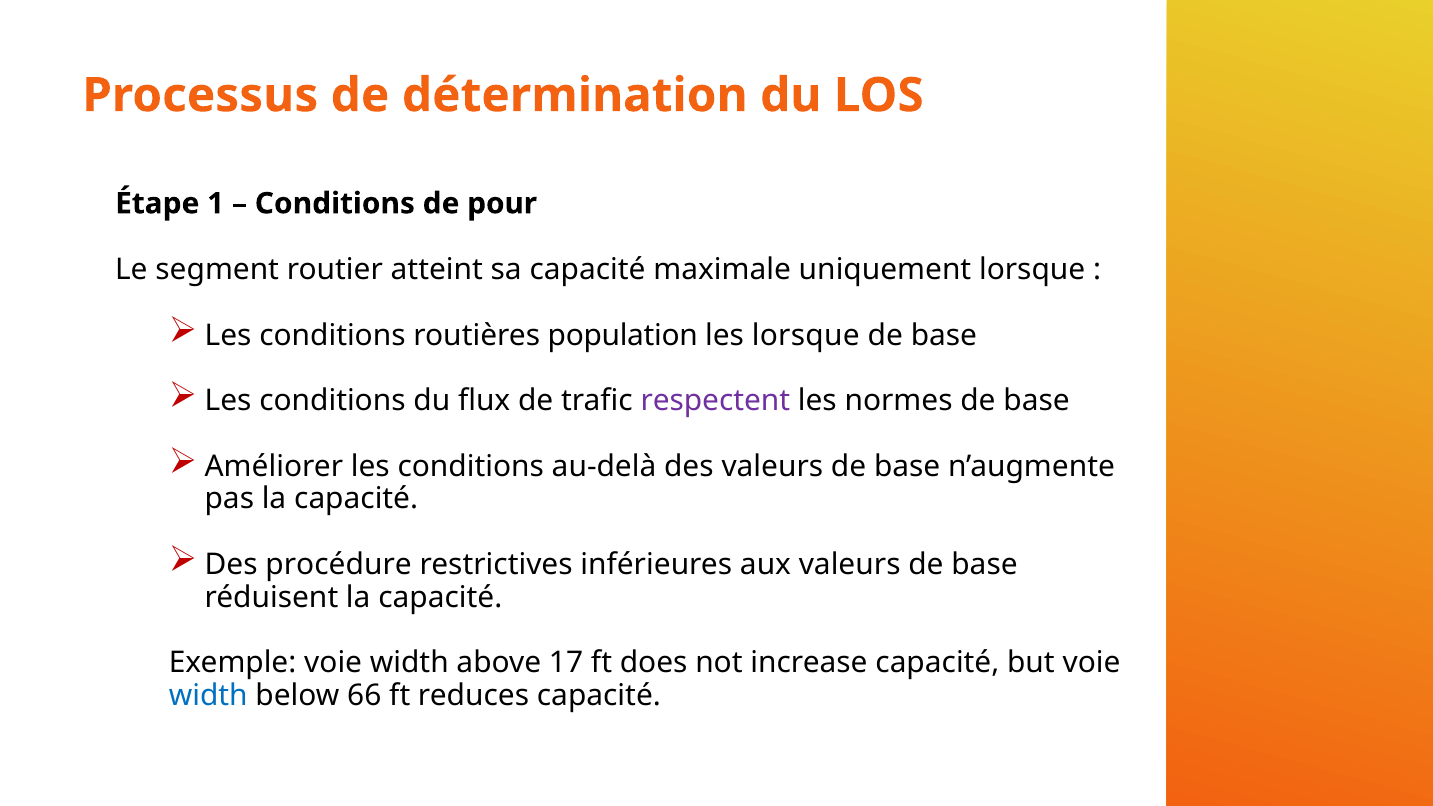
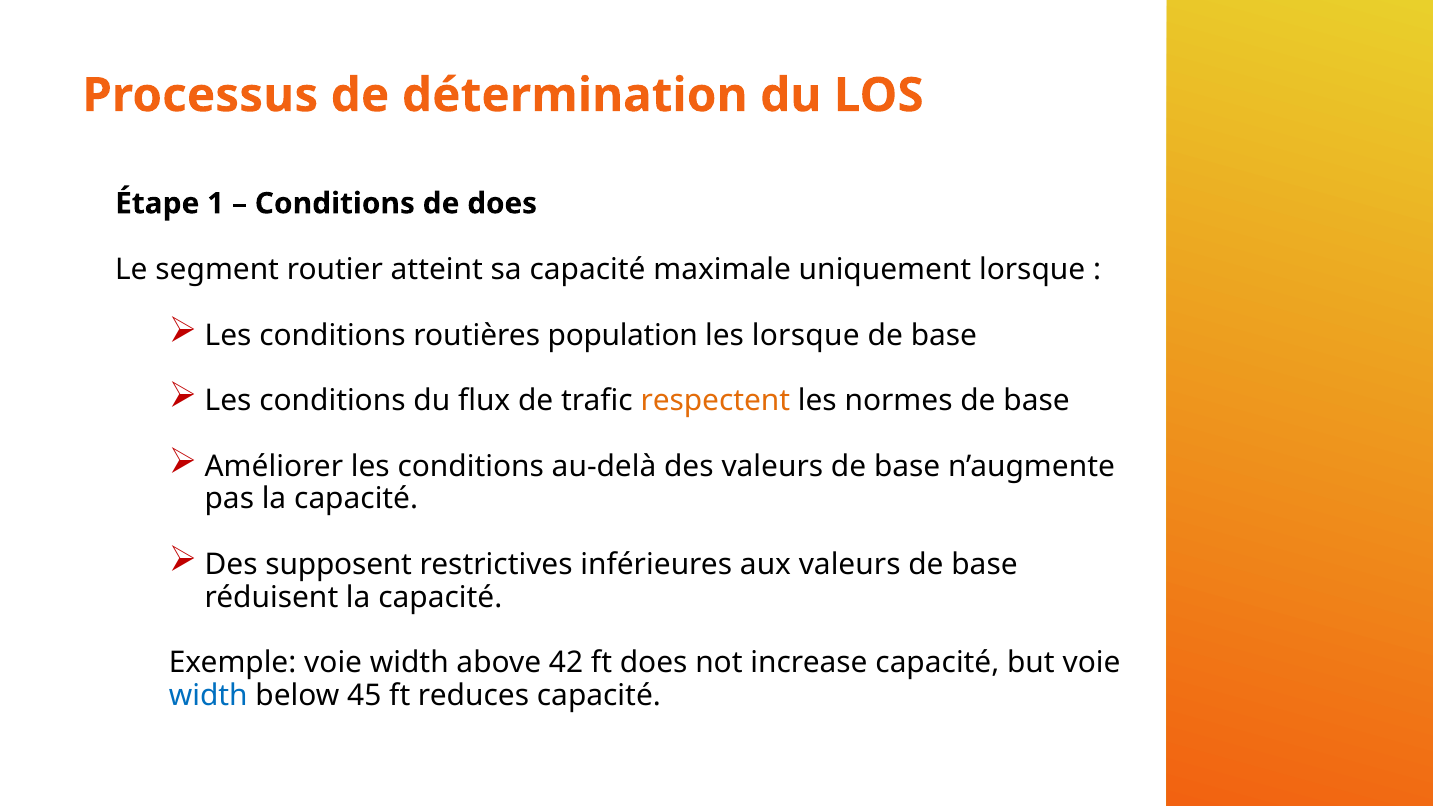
de pour: pour -> does
respectent colour: purple -> orange
procédure: procédure -> supposent
17: 17 -> 42
66: 66 -> 45
